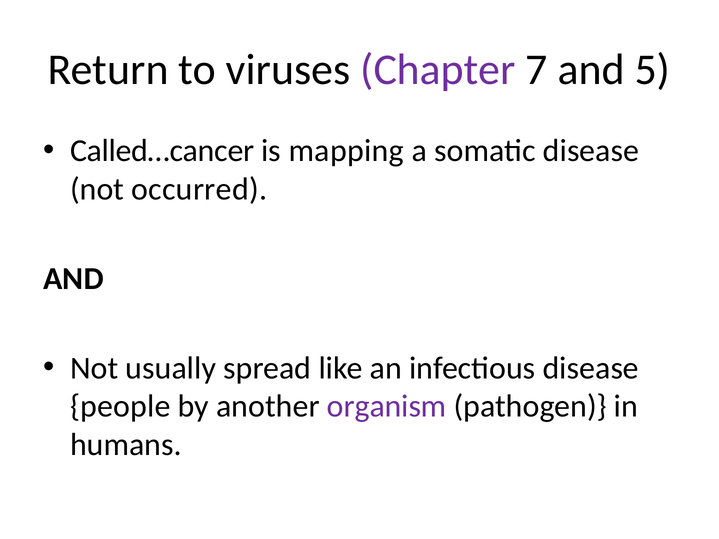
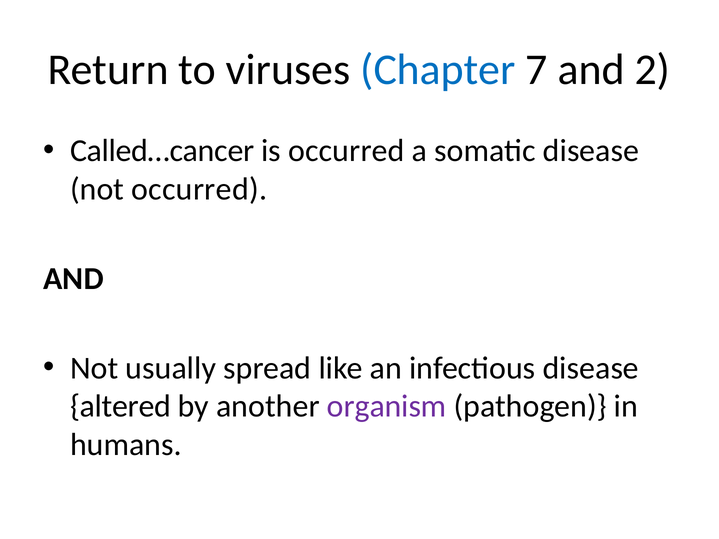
Chapter colour: purple -> blue
5: 5 -> 2
is mapping: mapping -> occurred
people: people -> altered
